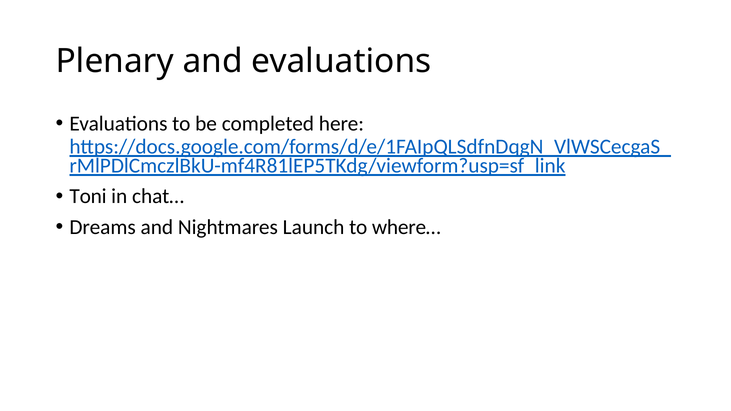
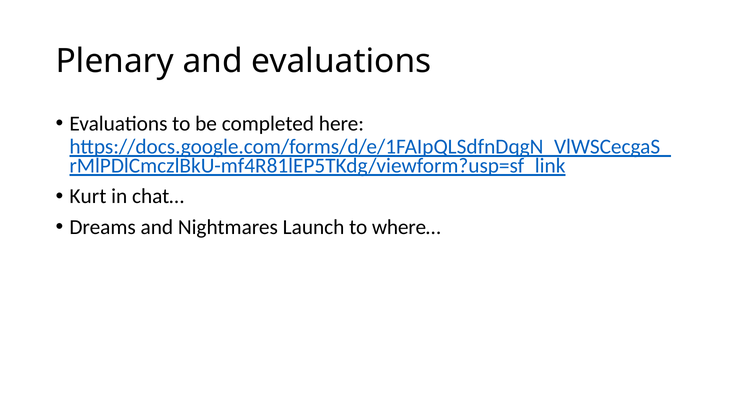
Toni: Toni -> Kurt
